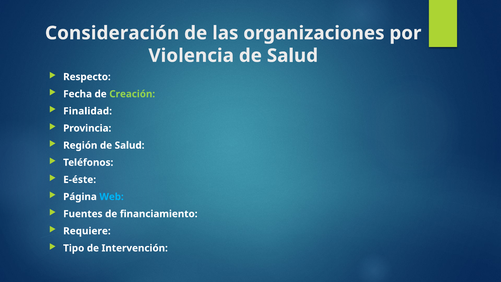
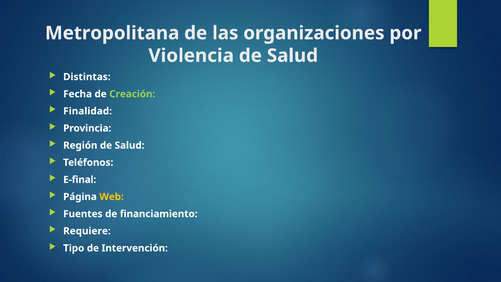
Consideración: Consideración -> Metropolitana
Respecto: Respecto -> Distintas
E-éste: E-éste -> E-final
Web colour: light blue -> yellow
